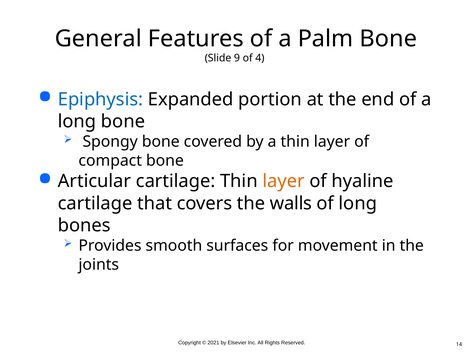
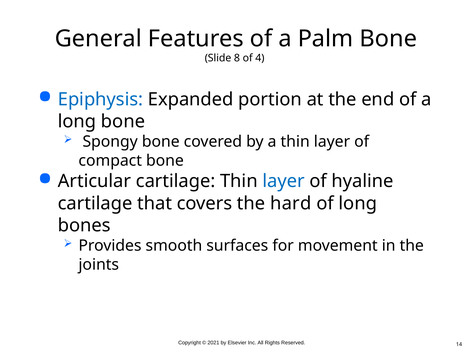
9: 9 -> 8
layer at (284, 181) colour: orange -> blue
walls: walls -> hard
